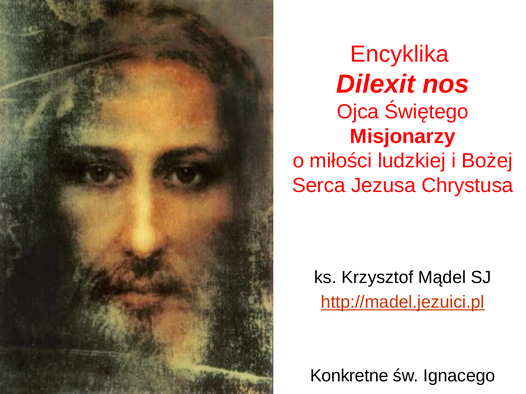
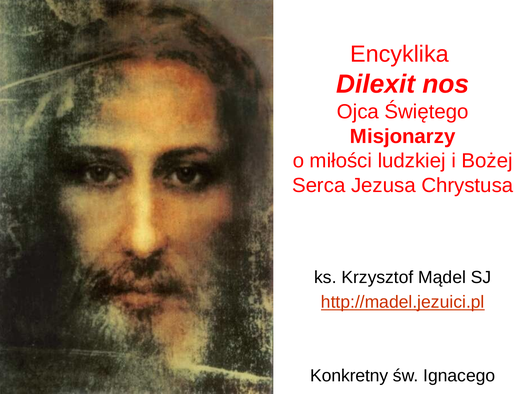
Konkretne: Konkretne -> Konkretny
